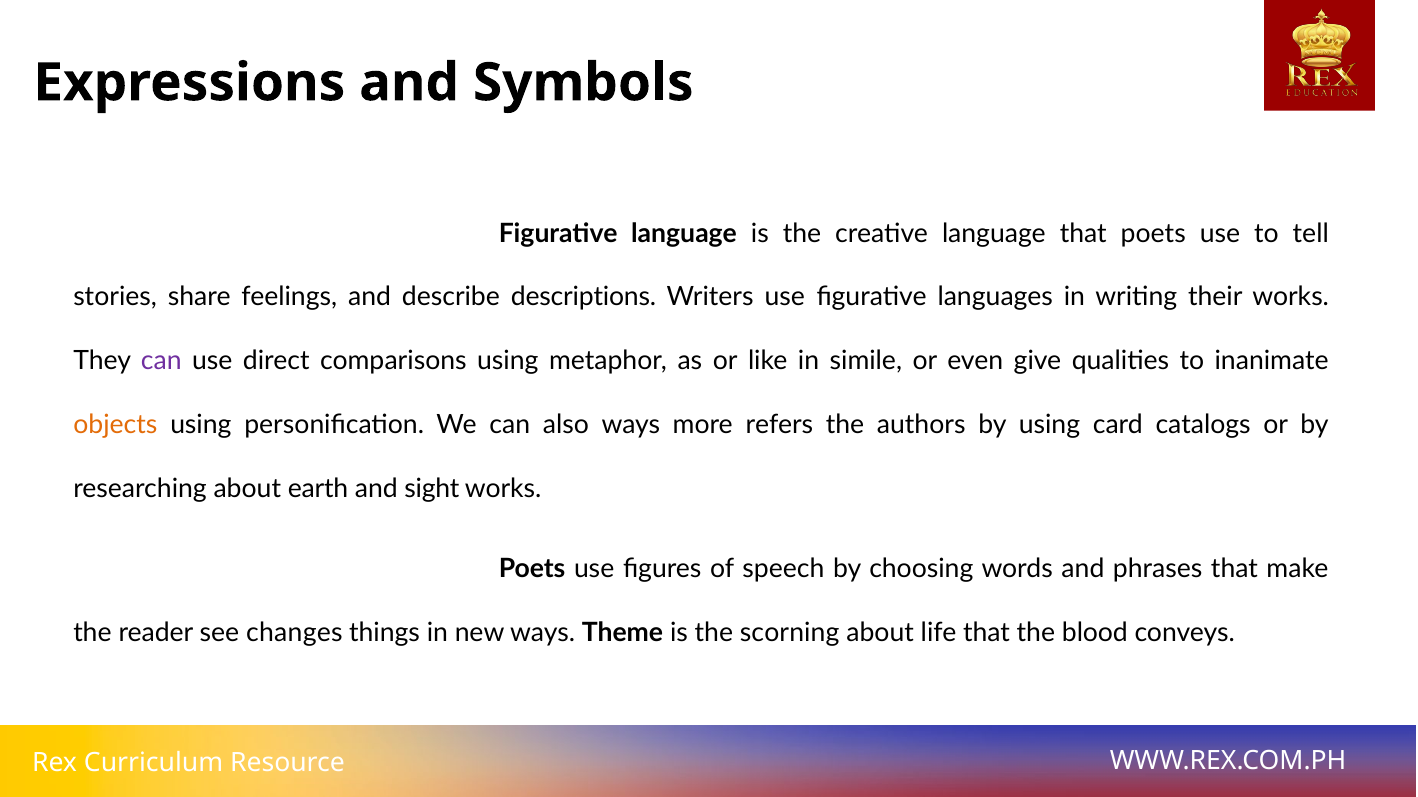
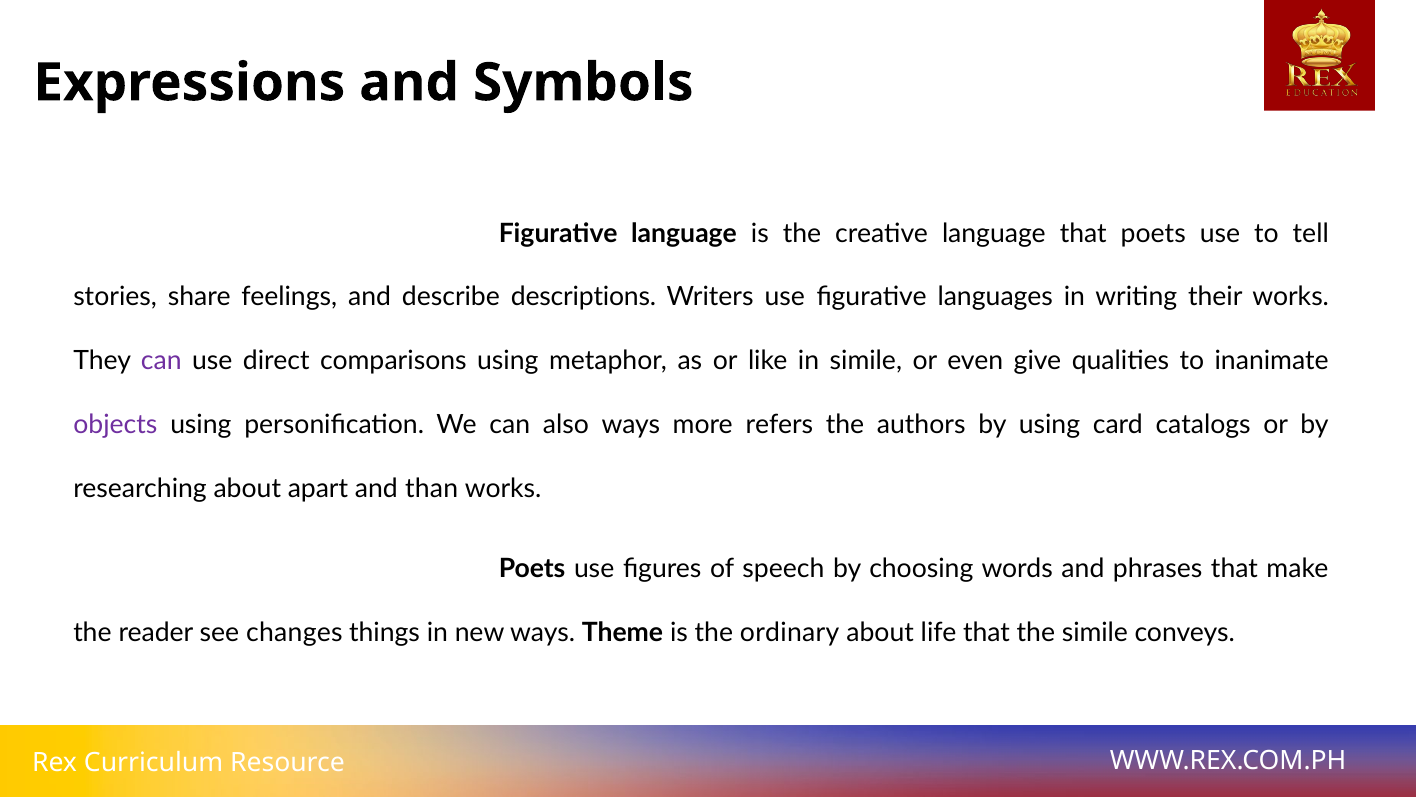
objects colour: orange -> purple
earth: earth -> apart
sight: sight -> than
scorning: scorning -> ordinary
the blood: blood -> simile
